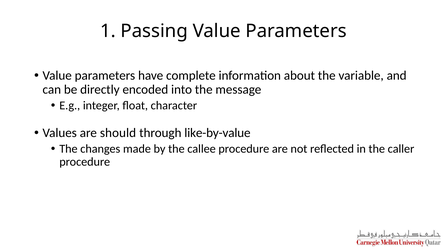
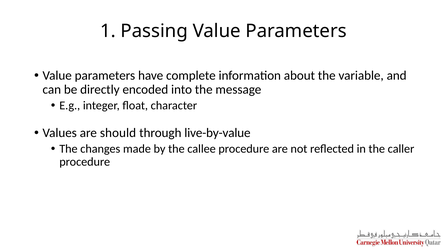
like-by-value: like-by-value -> live-by-value
